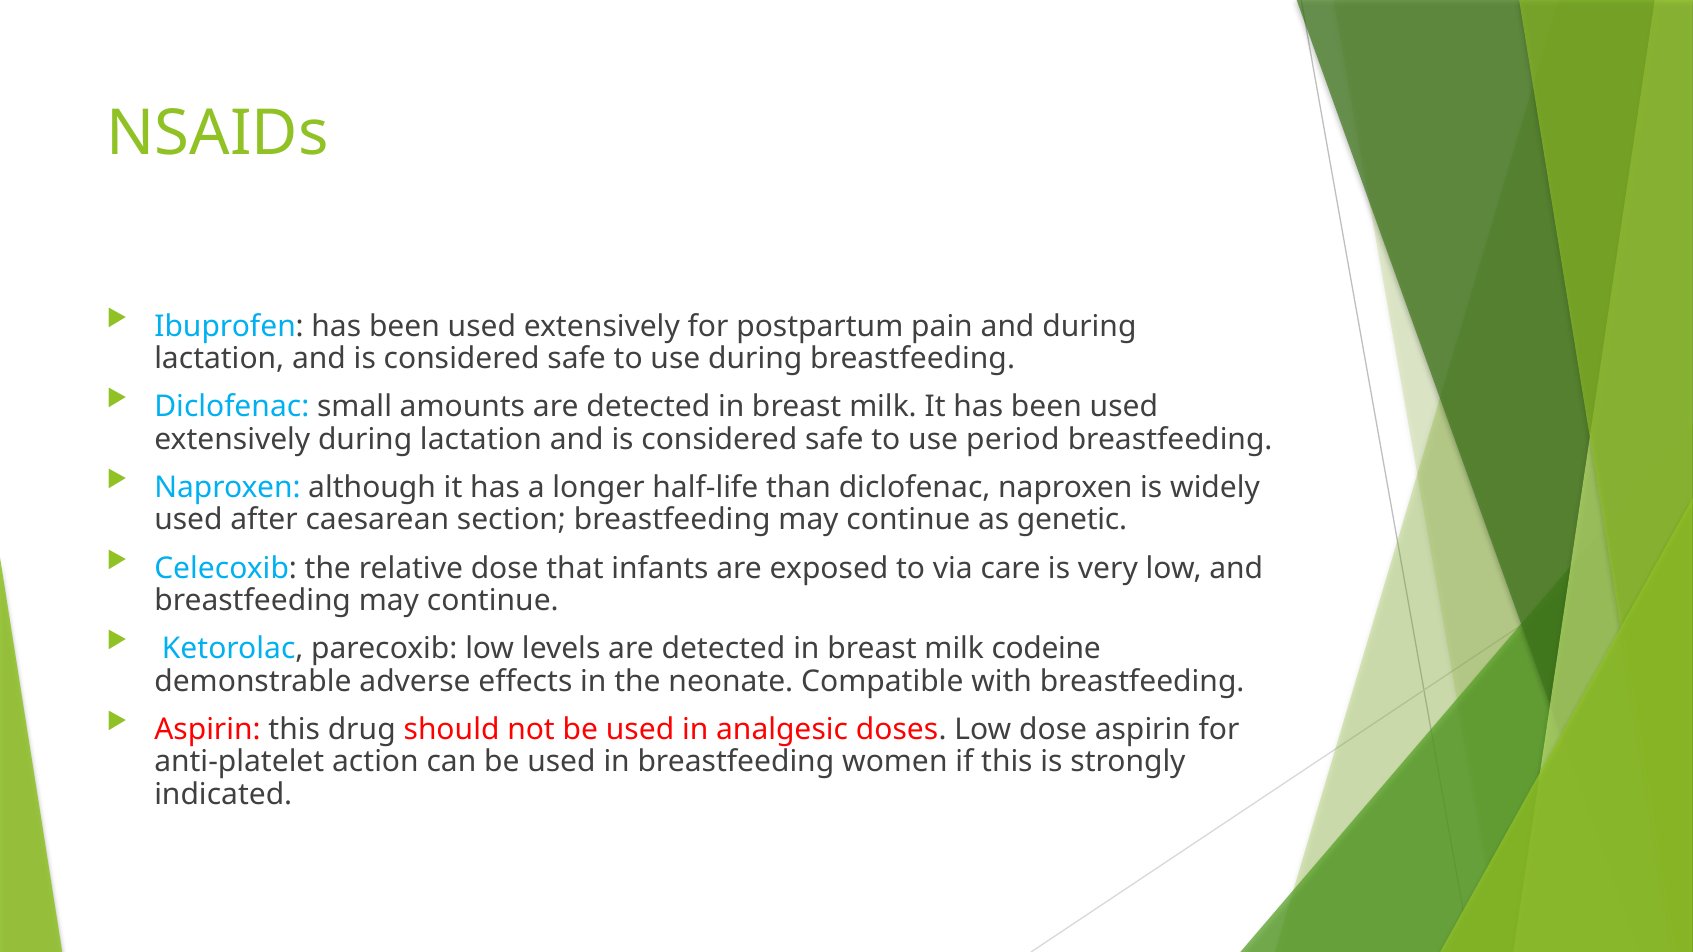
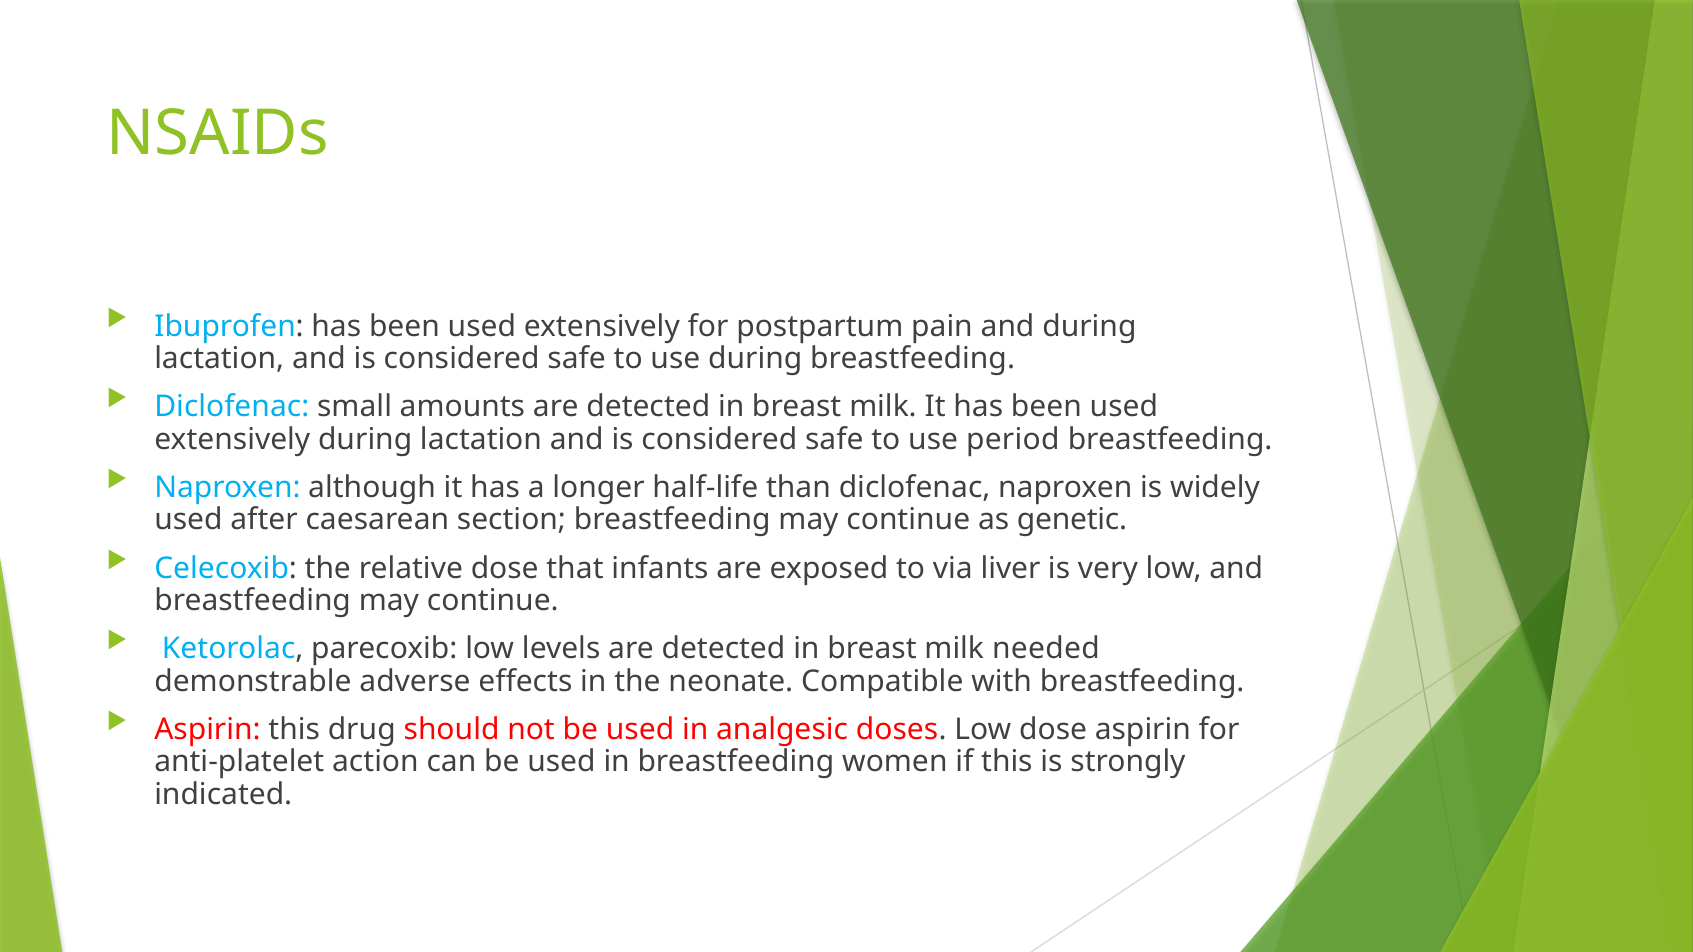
care: care -> liver
codeine: codeine -> needed
